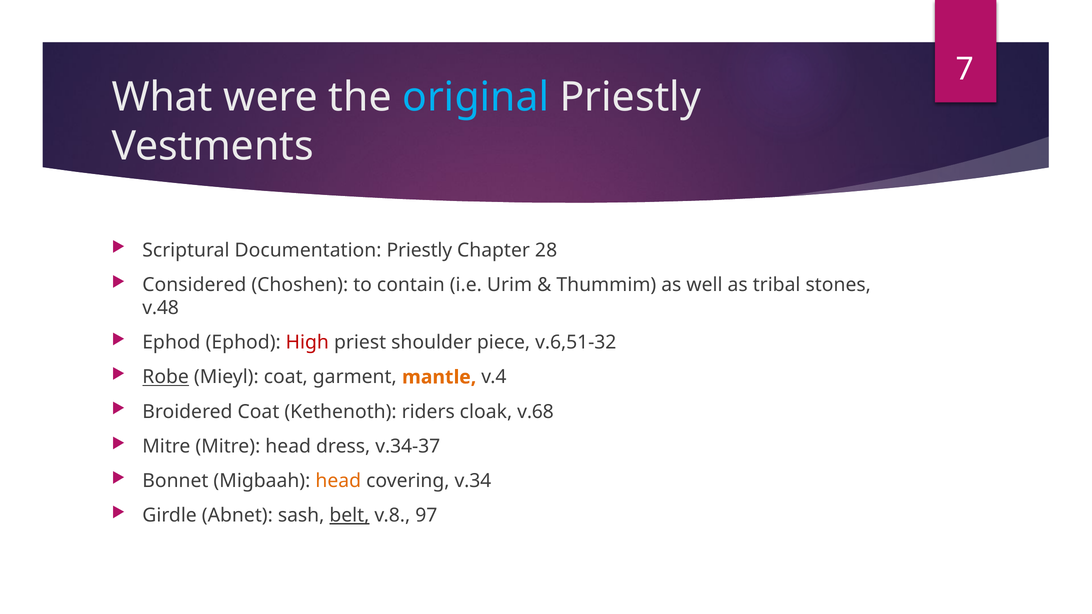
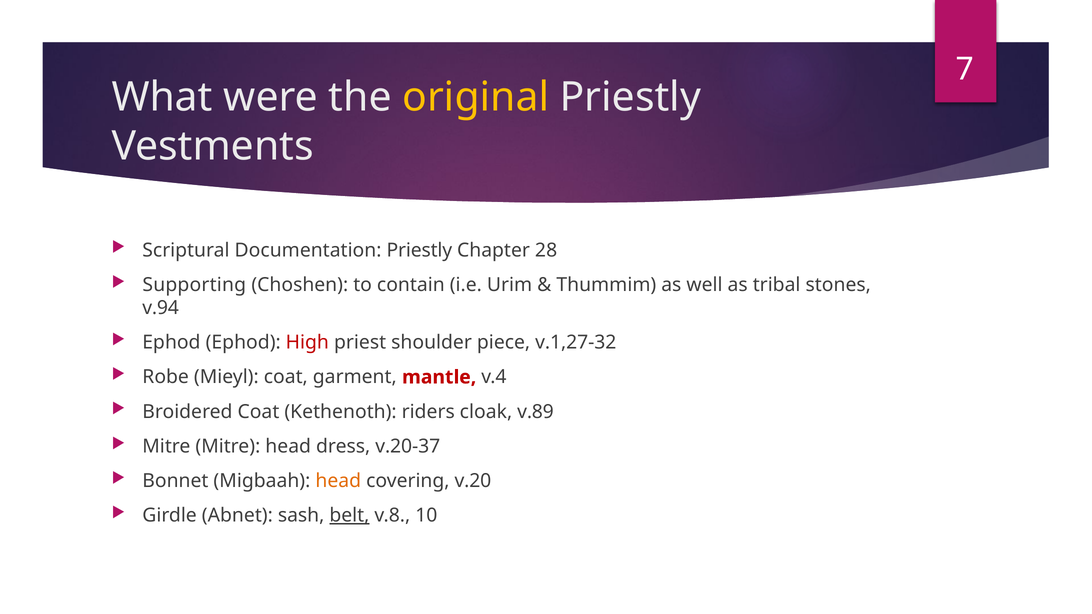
original colour: light blue -> yellow
Considered: Considered -> Supporting
v.48: v.48 -> v.94
v.6,51-32: v.6,51-32 -> v.1,27-32
Robe underline: present -> none
mantle colour: orange -> red
v.68: v.68 -> v.89
v.34-37: v.34-37 -> v.20-37
v.34: v.34 -> v.20
97: 97 -> 10
